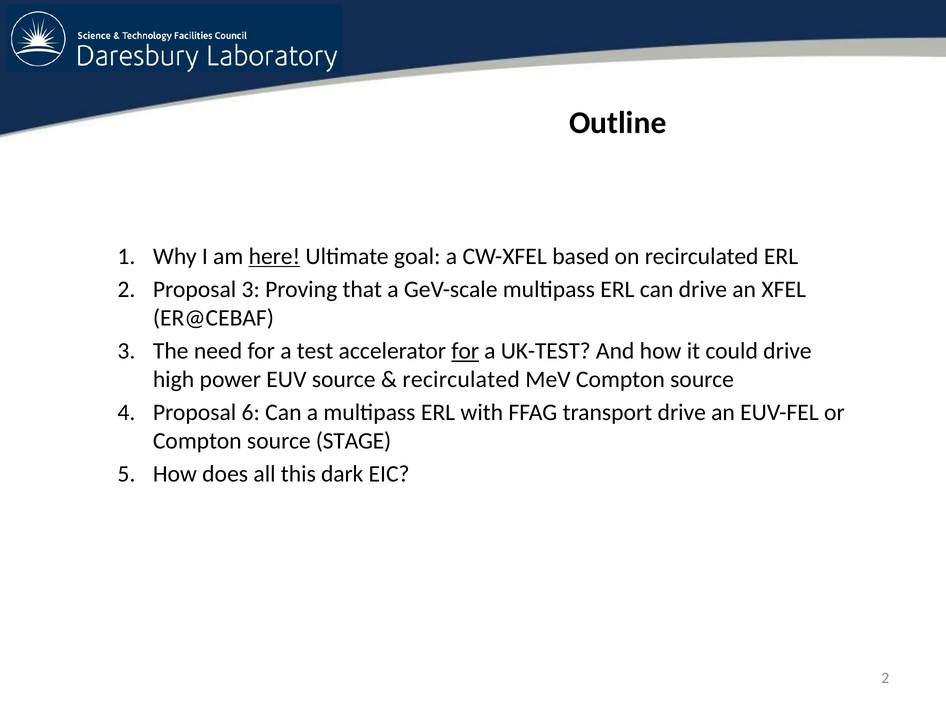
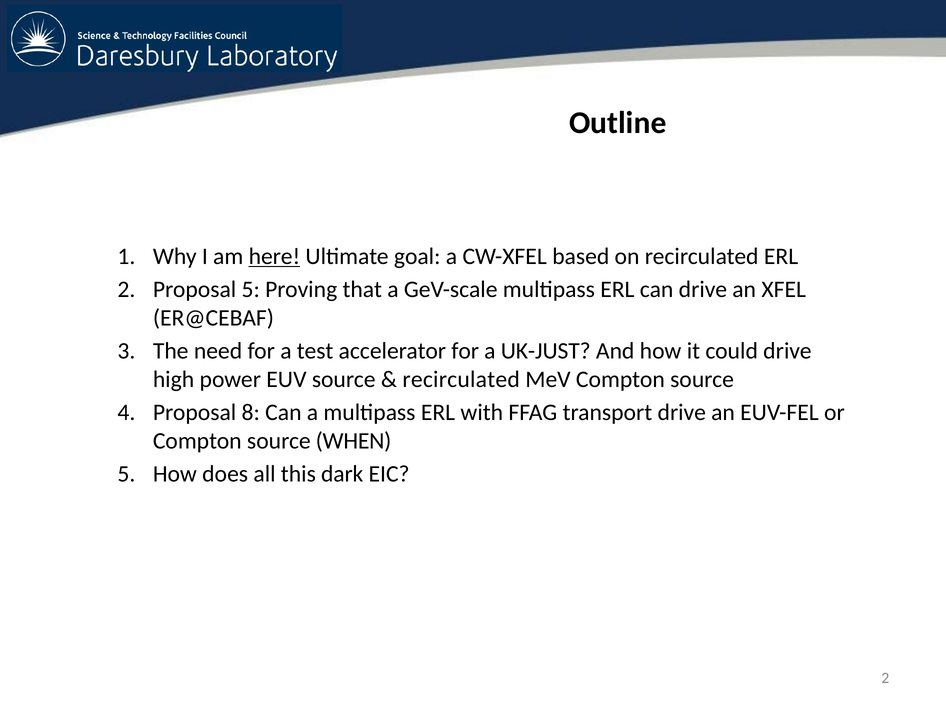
Proposal 3: 3 -> 5
for at (465, 351) underline: present -> none
UK-TEST: UK-TEST -> UK-JUST
6: 6 -> 8
STAGE: STAGE -> WHEN
